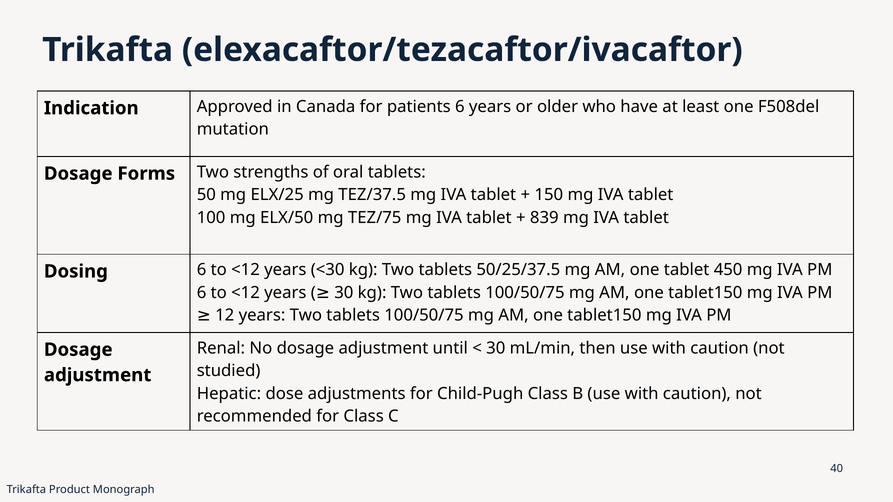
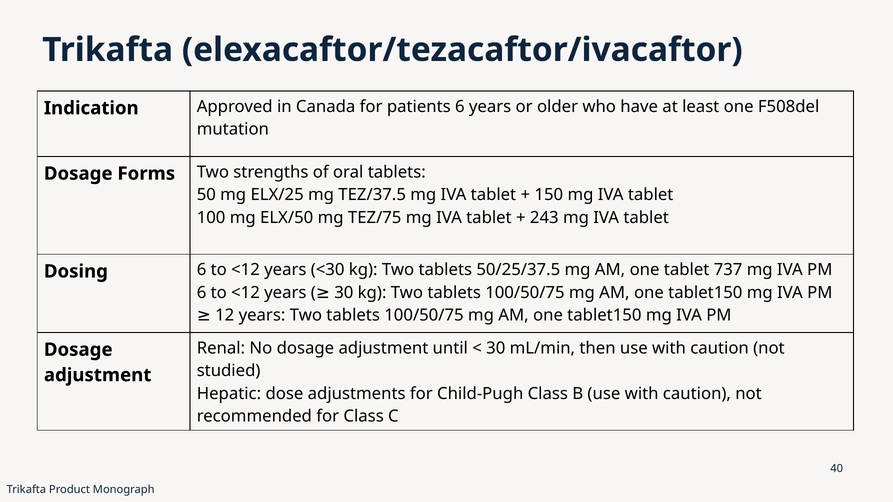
839: 839 -> 243
450: 450 -> 737
